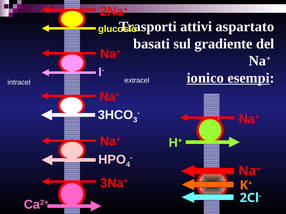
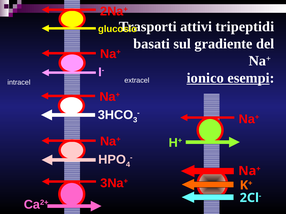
aspartato: aspartato -> tripeptidi
